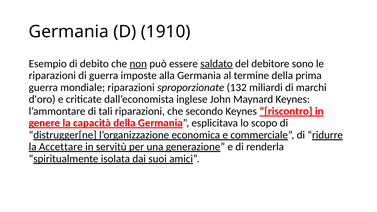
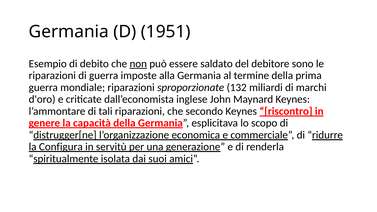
1910: 1910 -> 1951
saldato underline: present -> none
Accettare: Accettare -> Configura
